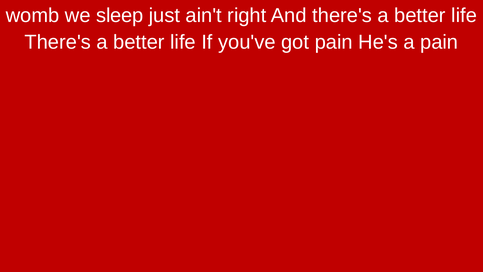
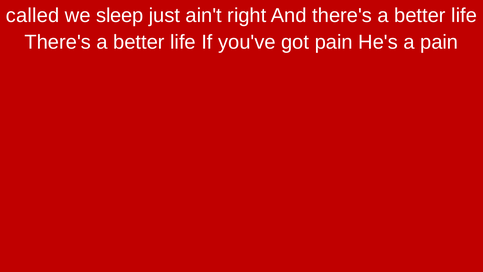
womb: womb -> called
